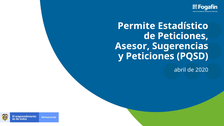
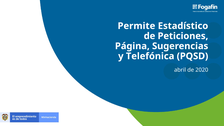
Asesor: Asesor -> Página
y Peticiones: Peticiones -> Telefónica
